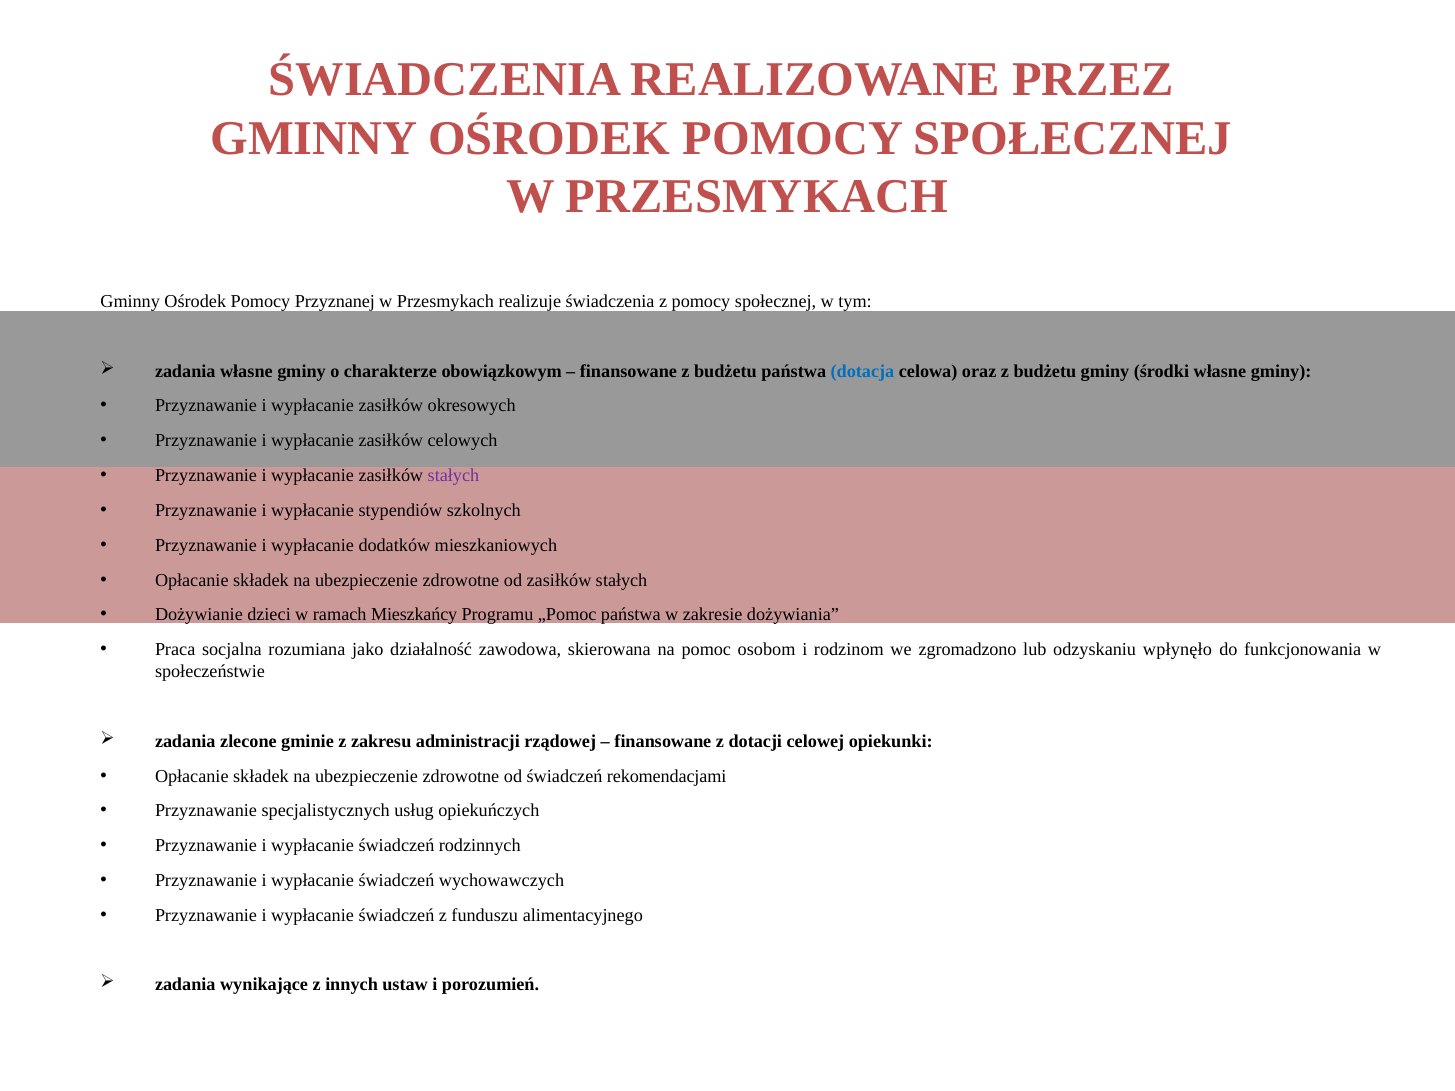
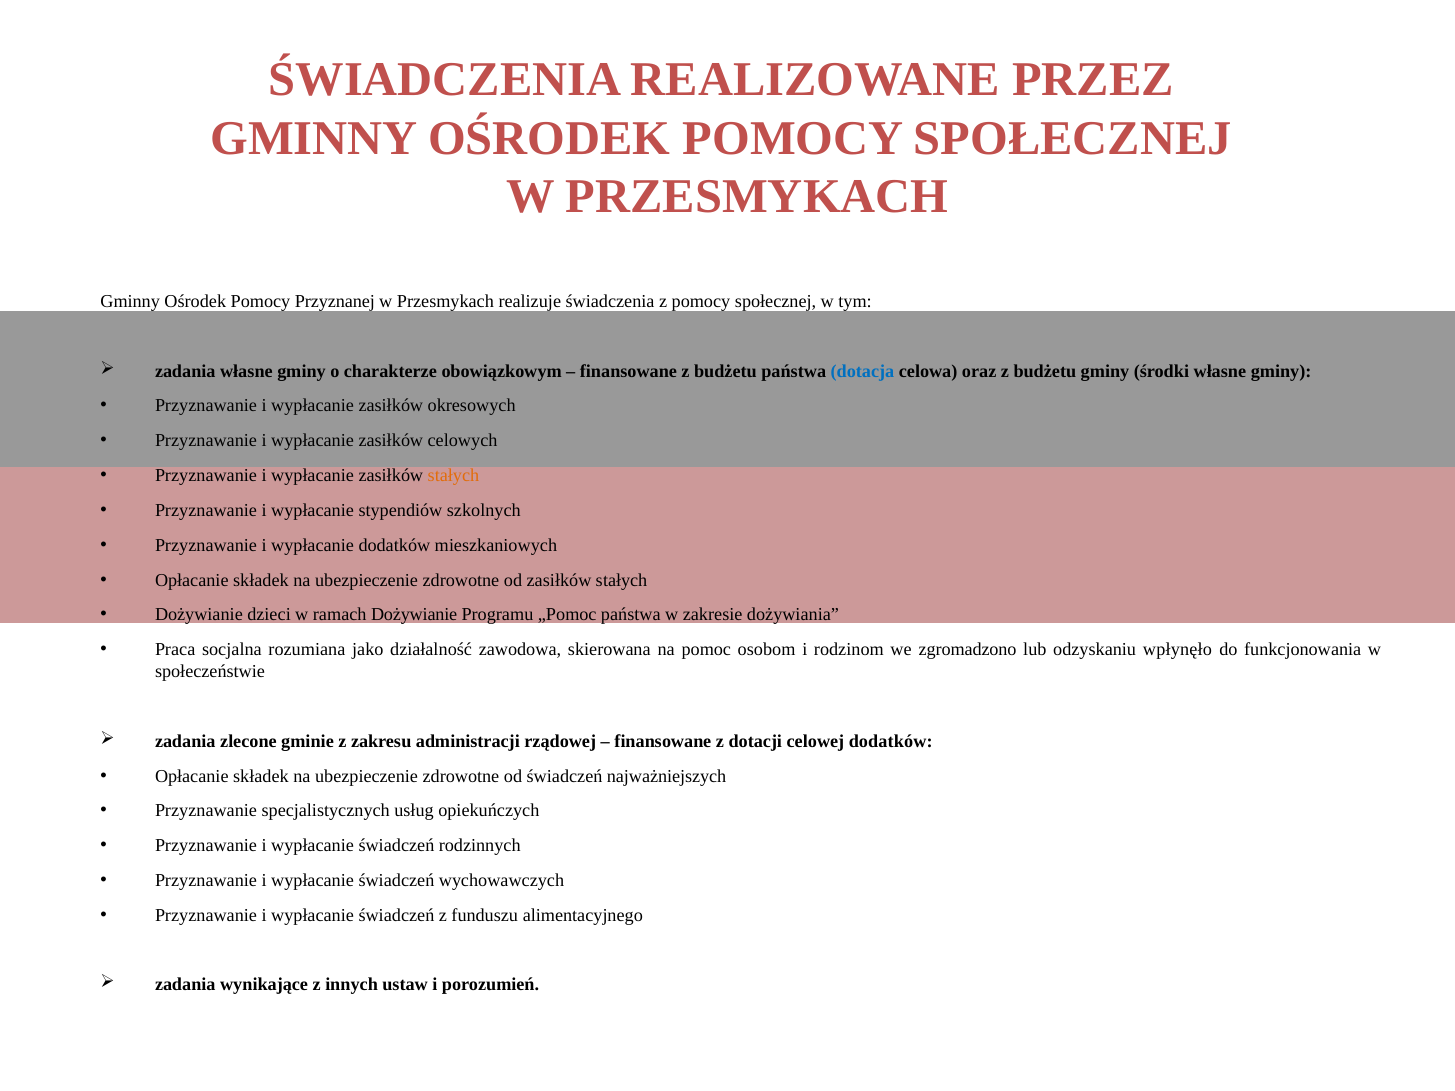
stałych at (453, 476) colour: purple -> orange
ramach Mieszkańcy: Mieszkańcy -> Dożywianie
celowej opiekunki: opiekunki -> dodatków
rekomendacjami: rekomendacjami -> najważniejszych
